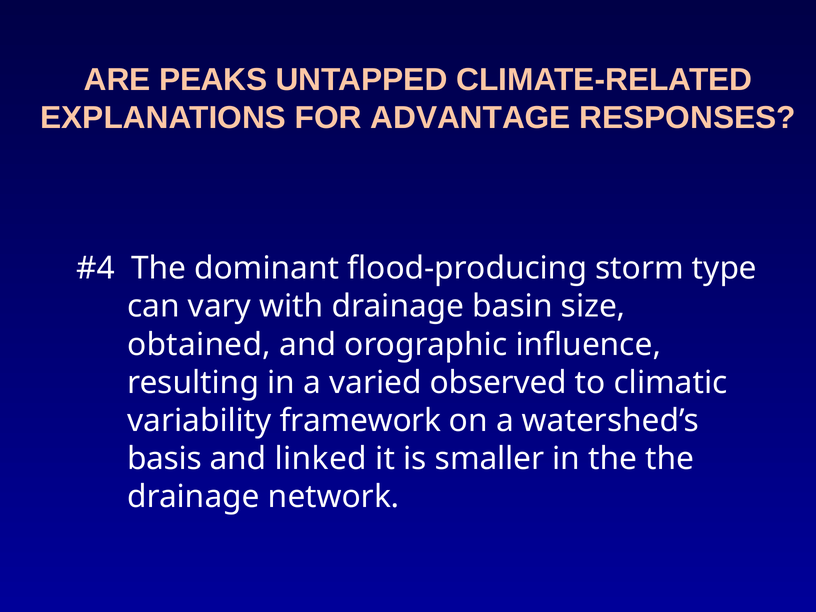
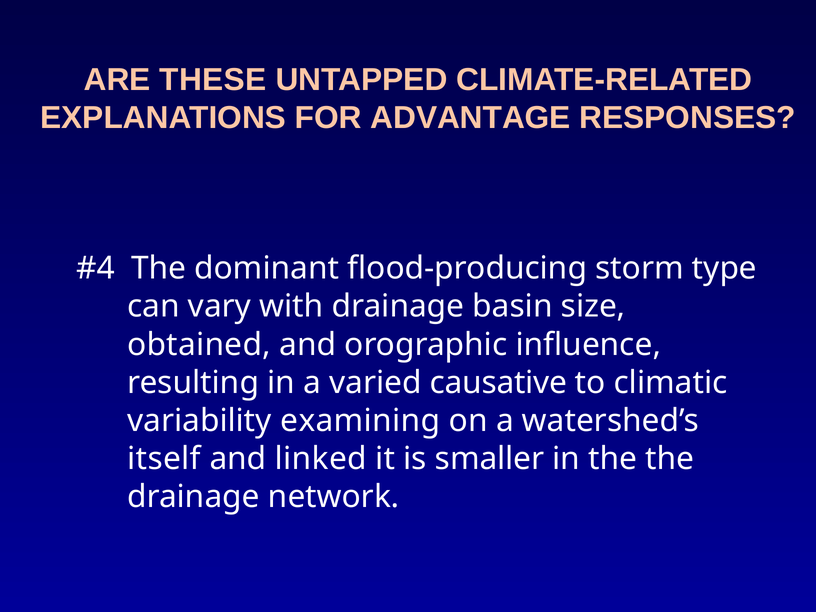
PEAKS: PEAKS -> THESE
observed: observed -> causative
framework: framework -> examining
basis: basis -> itself
